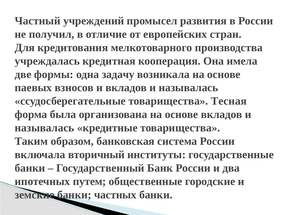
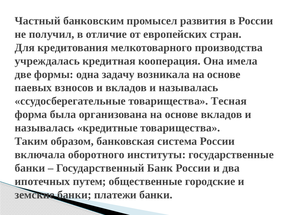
учреждений: учреждений -> банковским
вторичный: вторичный -> оборотного
частных: частных -> платежи
